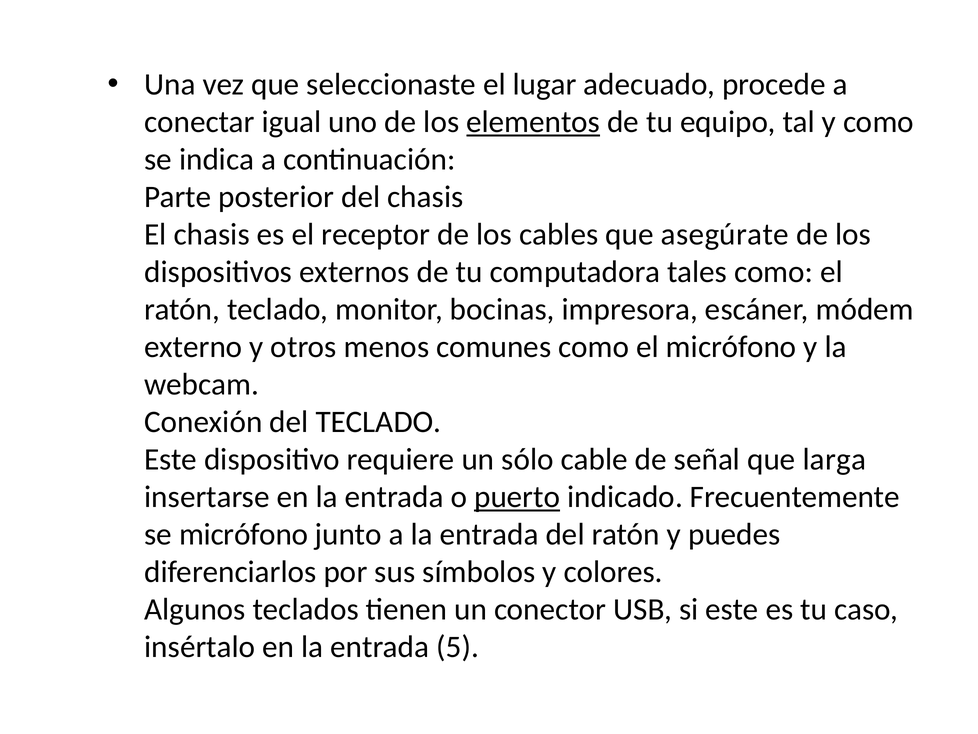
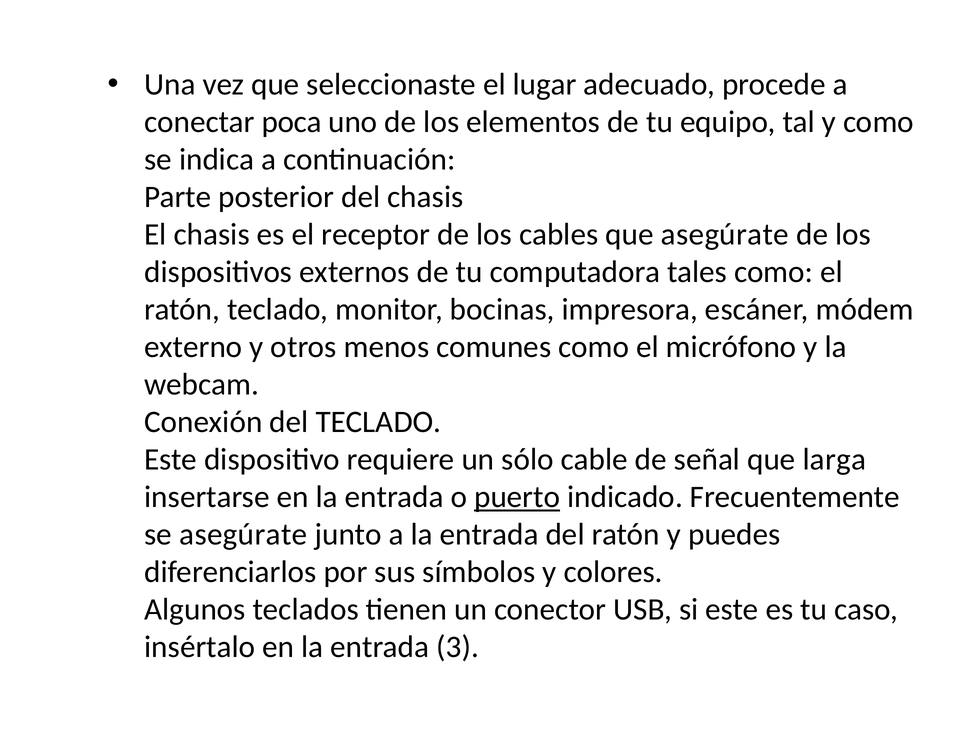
igual: igual -> poca
elementos underline: present -> none
se micrófono: micrófono -> asegúrate
5: 5 -> 3
